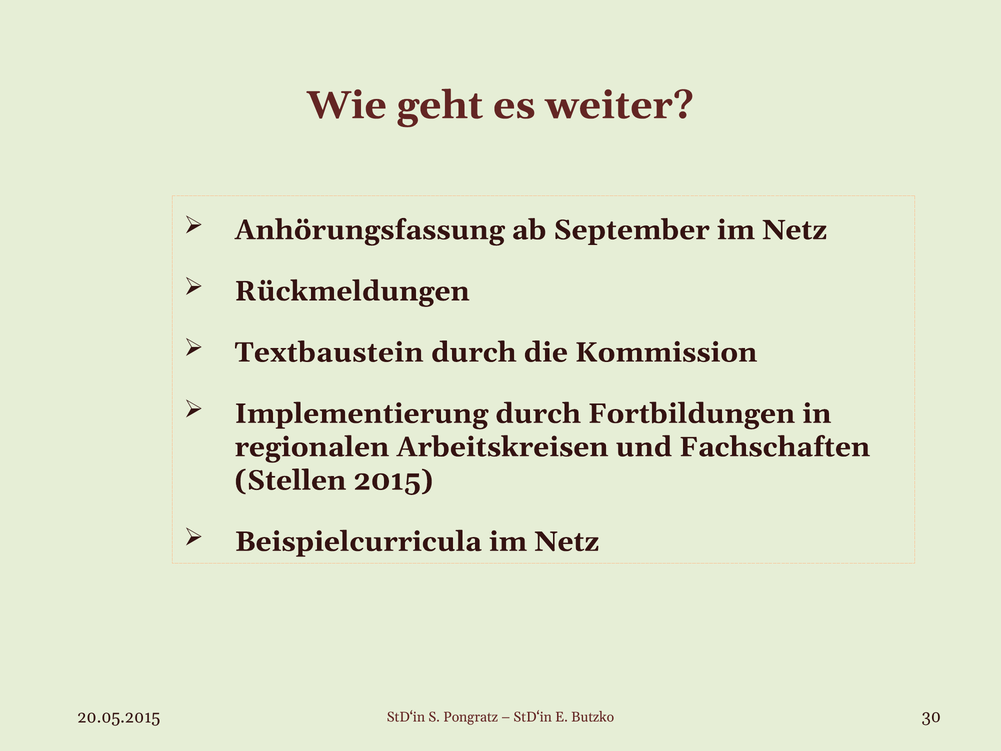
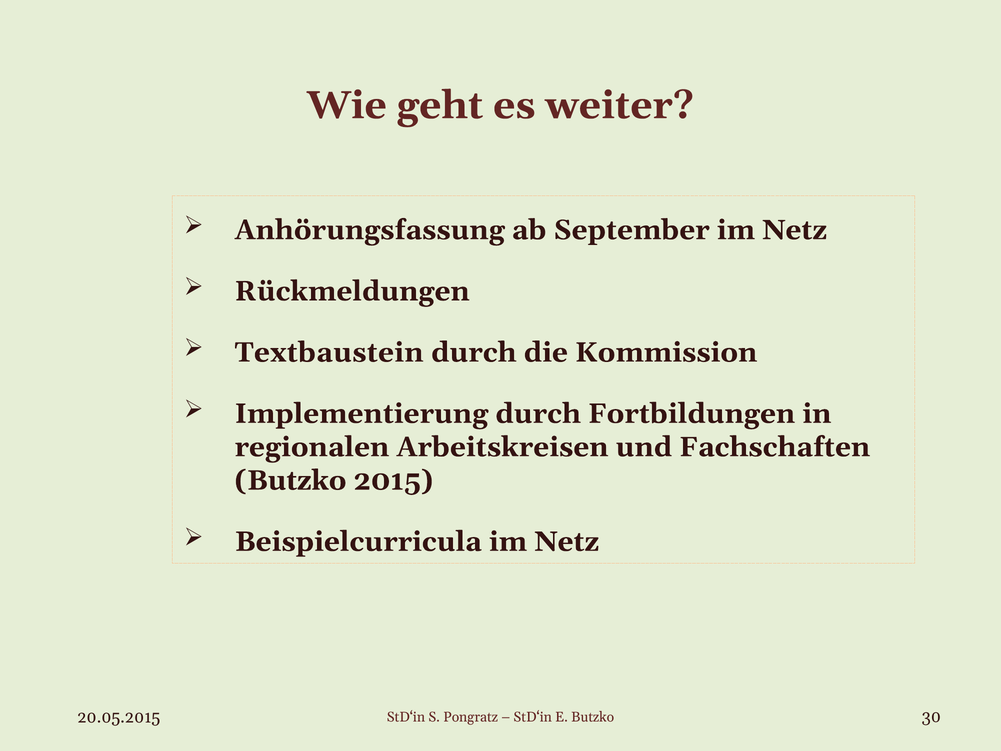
Stellen at (290, 480): Stellen -> Butzko
